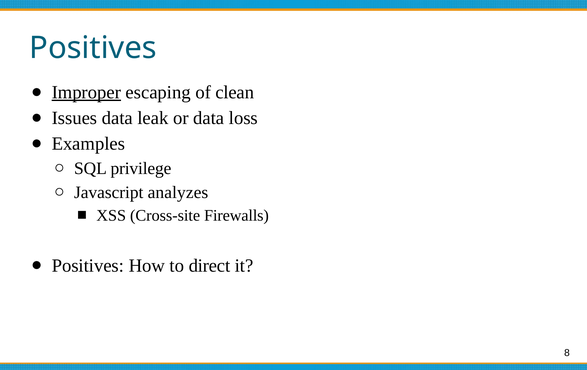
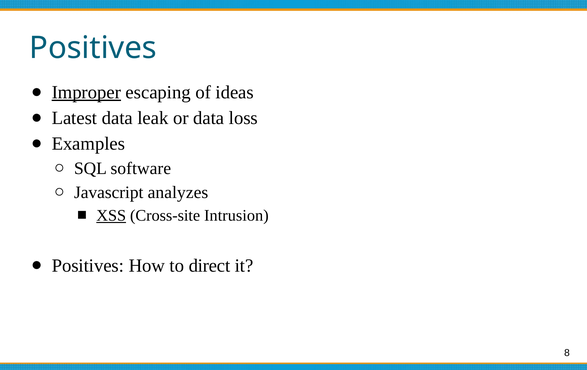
clean: clean -> ideas
Issues: Issues -> Latest
privilege: privilege -> software
XSS underline: none -> present
Firewalls: Firewalls -> Intrusion
